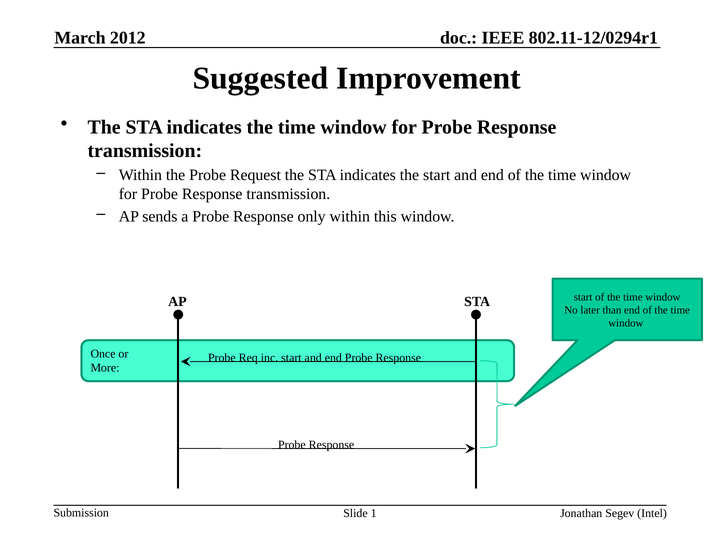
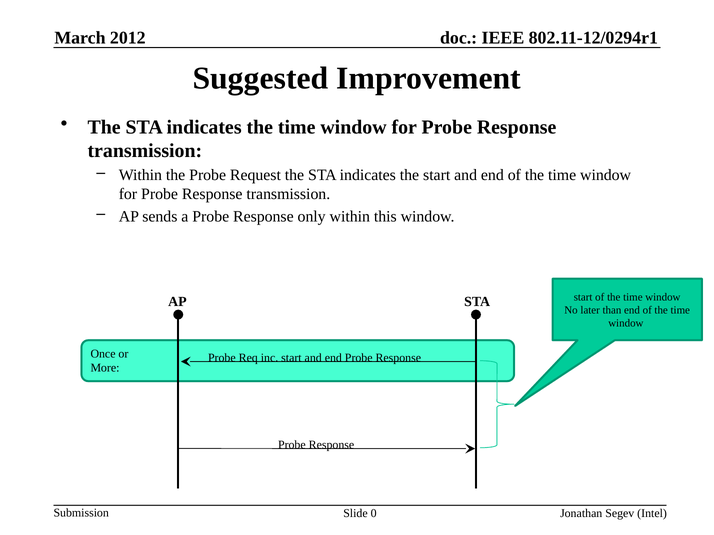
1: 1 -> 0
